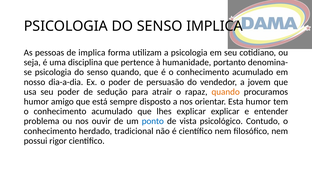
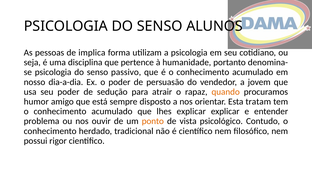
SENSO IMPLICA: IMPLICA -> ALUNOS
senso quando: quando -> passivo
Esta humor: humor -> tratam
ponto colour: blue -> orange
